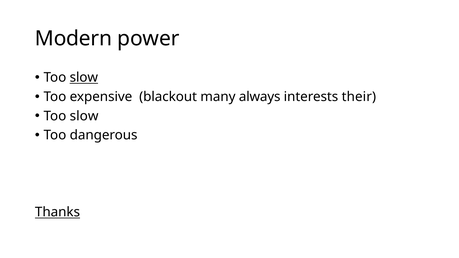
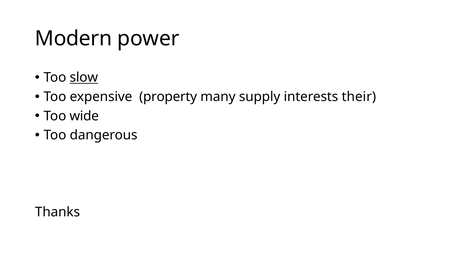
blackout: blackout -> property
always: always -> supply
slow at (84, 116): slow -> wide
Thanks underline: present -> none
